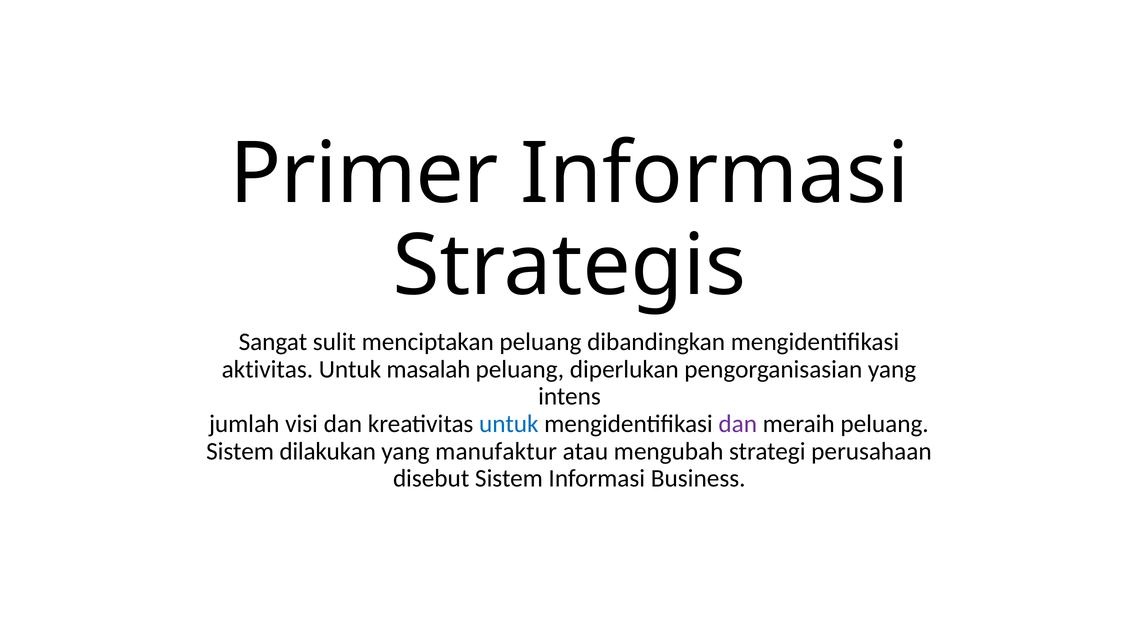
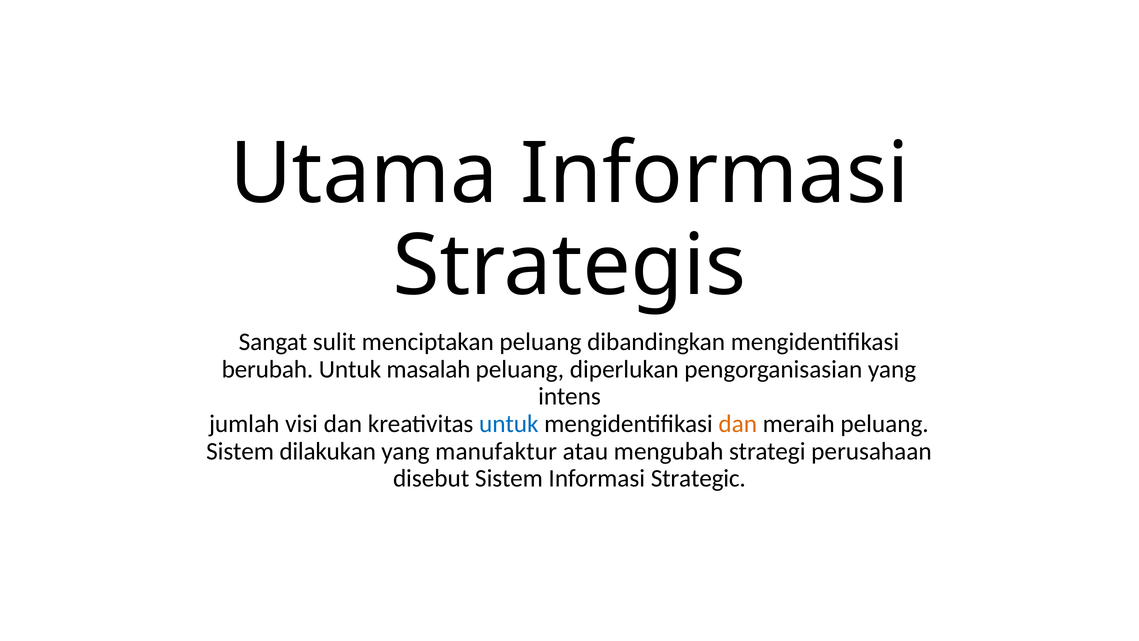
Primer: Primer -> Utama
aktivitas: aktivitas -> berubah
dan at (738, 424) colour: purple -> orange
Business: Business -> Strategic
